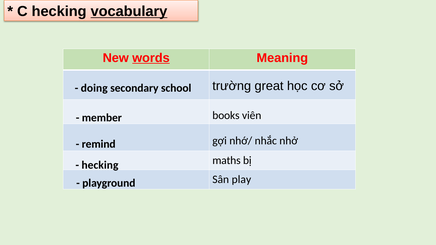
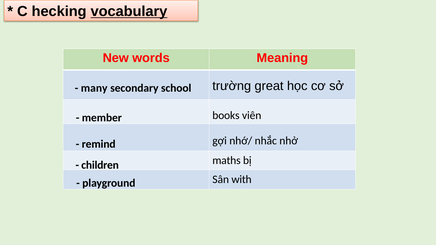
words underline: present -> none
doing: doing -> many
hecking at (100, 165): hecking -> children
play: play -> with
